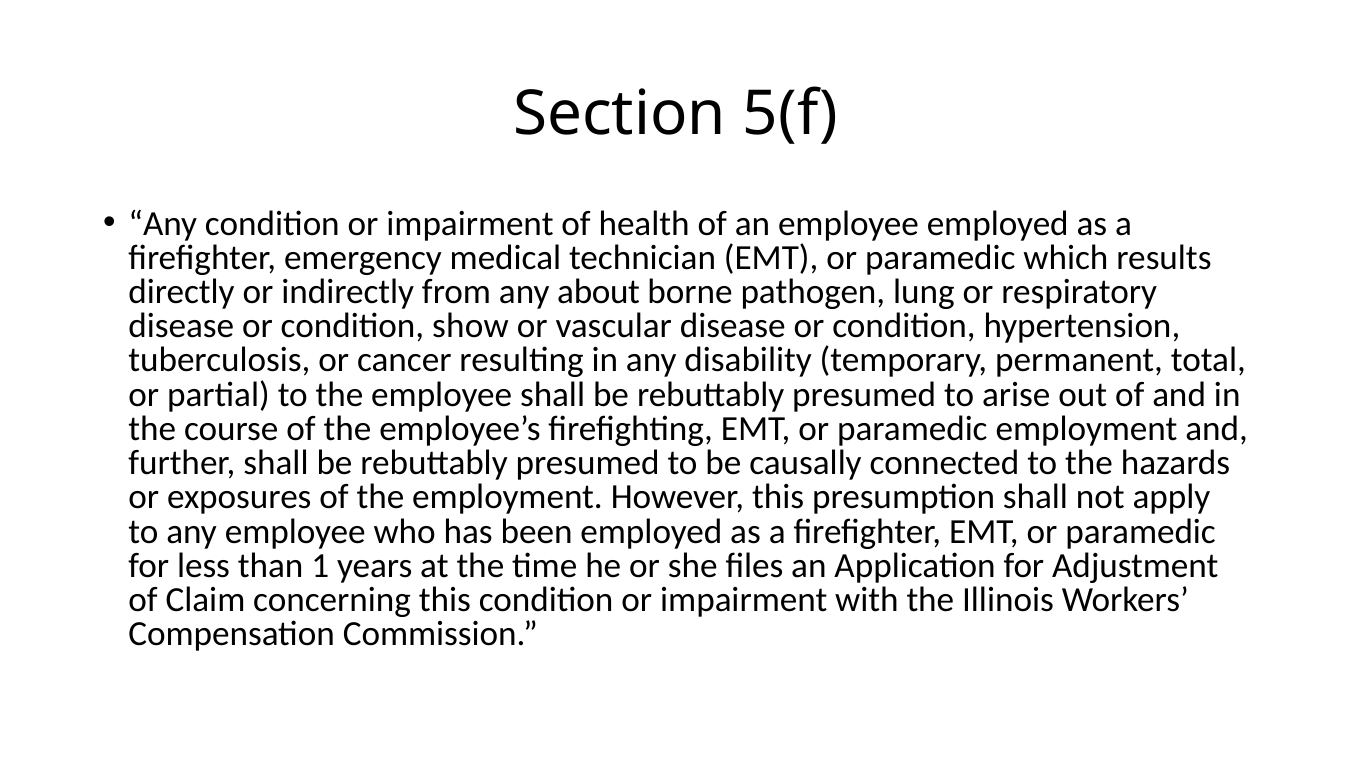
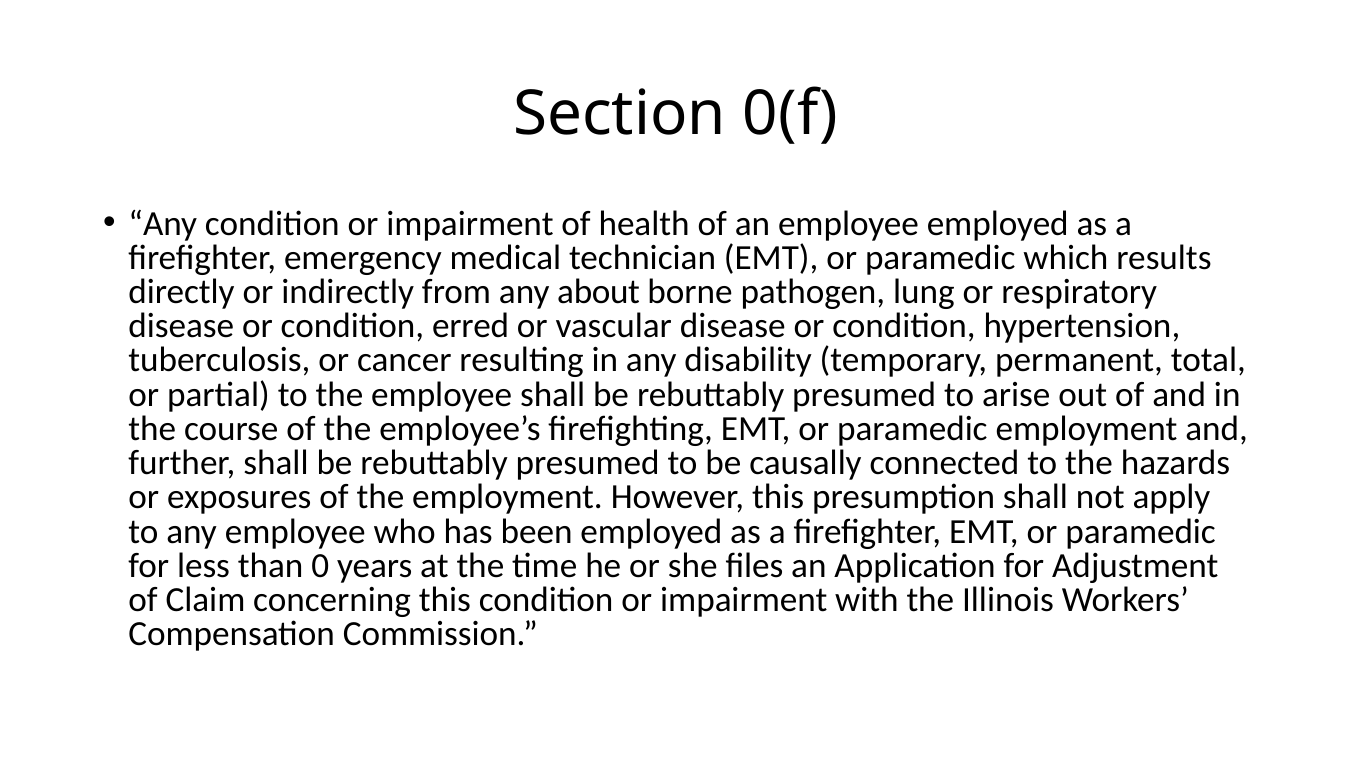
5(f: 5(f -> 0(f
show: show -> erred
1: 1 -> 0
